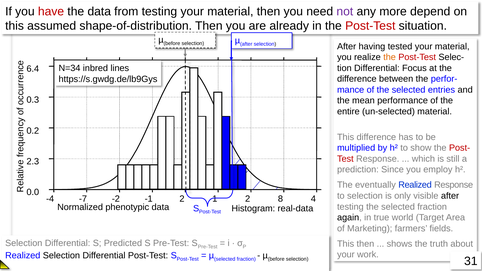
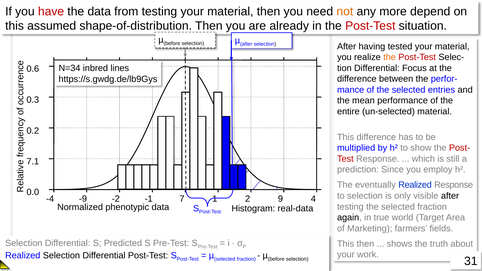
not colour: purple -> orange
6.4: 6.4 -> 0.6
2.3: 2.3 -> 7.1
-7: -7 -> -9
-1 2: 2 -> 7
8: 8 -> 9
